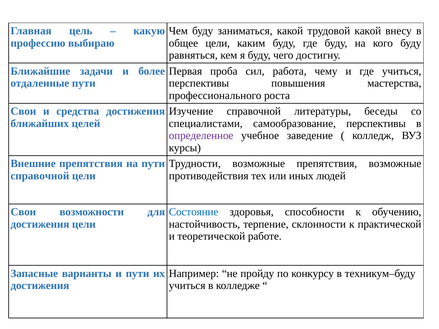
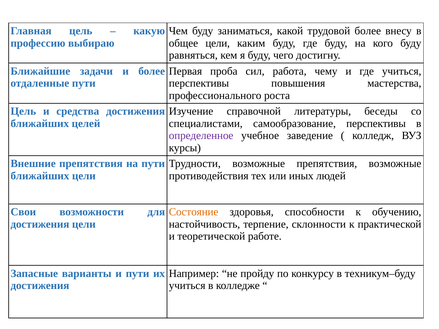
трудовой какой: какой -> более
Свои at (23, 111): Свои -> Цель
справочной at (40, 176): справочной -> ближайших
Состояние colour: blue -> orange
